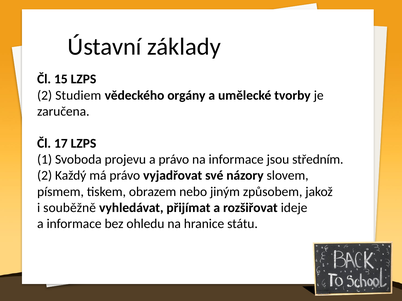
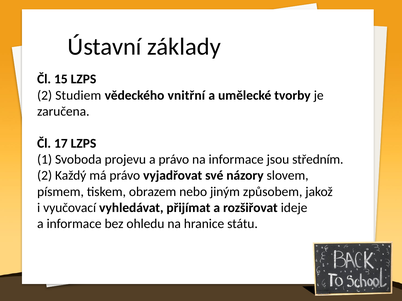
orgány: orgány -> vnitřní
souběžně: souběžně -> vyučovací
